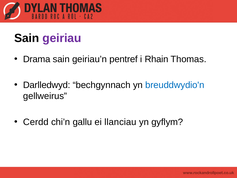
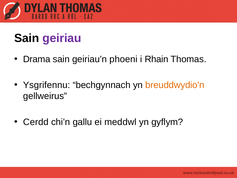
pentref: pentref -> phoeni
Darlledwyd: Darlledwyd -> Ysgrifennu
breuddwydio'n colour: blue -> orange
llanciau: llanciau -> meddwl
